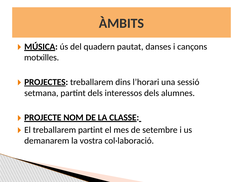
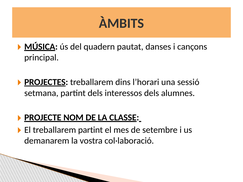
motxilles: motxilles -> principal
